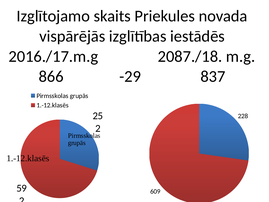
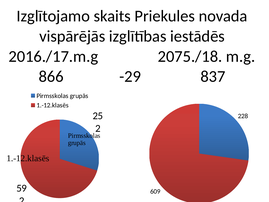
2087./18: 2087./18 -> 2075./18
